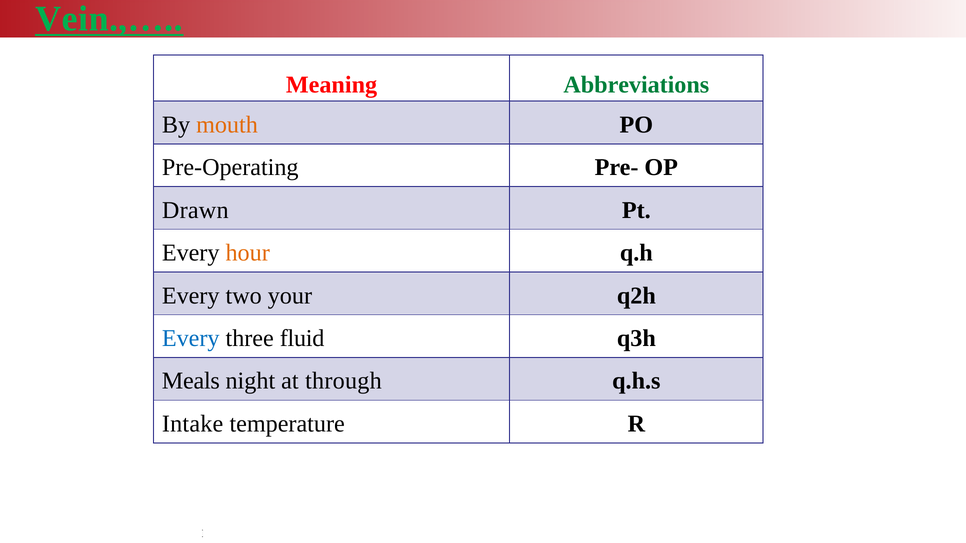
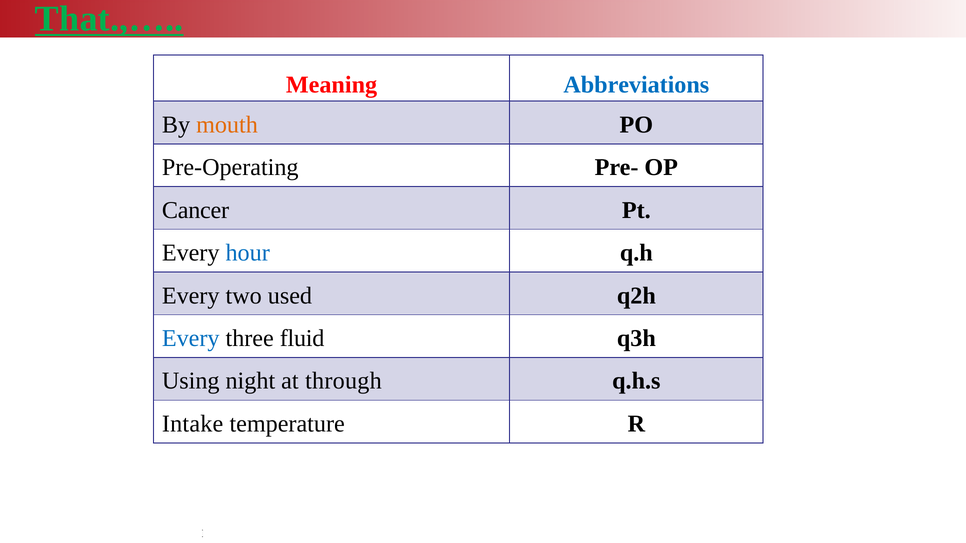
Vein.,…: Vein.,… -> That.,…
Abbreviations colour: green -> blue
Drawn: Drawn -> Cancer
hour colour: orange -> blue
your: your -> used
Meals: Meals -> Using
